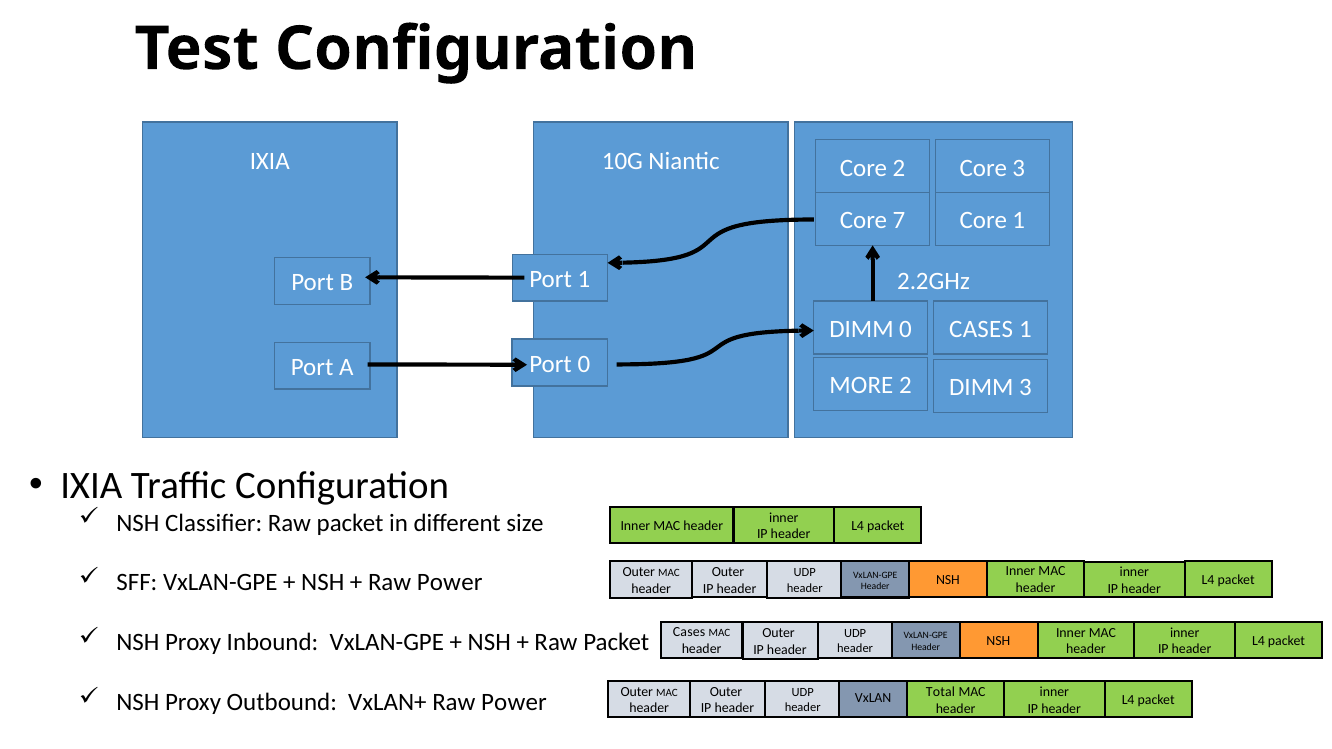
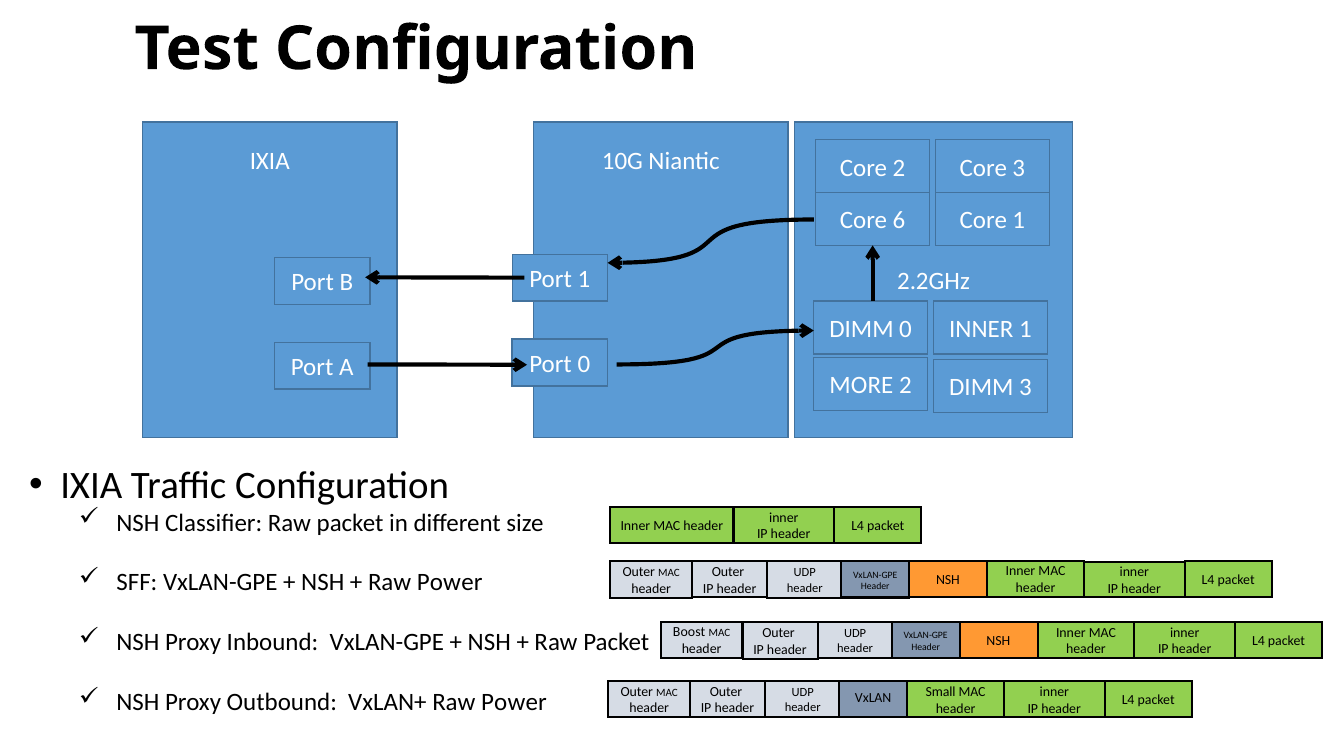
7: 7 -> 6
0 CASES: CASES -> INNER
Cases at (689, 633): Cases -> Boost
Total: Total -> Small
